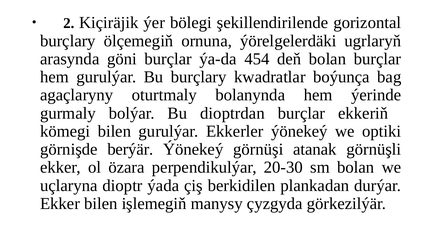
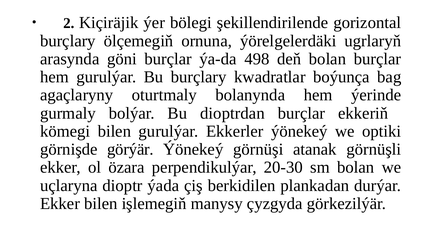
454: 454 -> 498
berýär: berýär -> görýär
